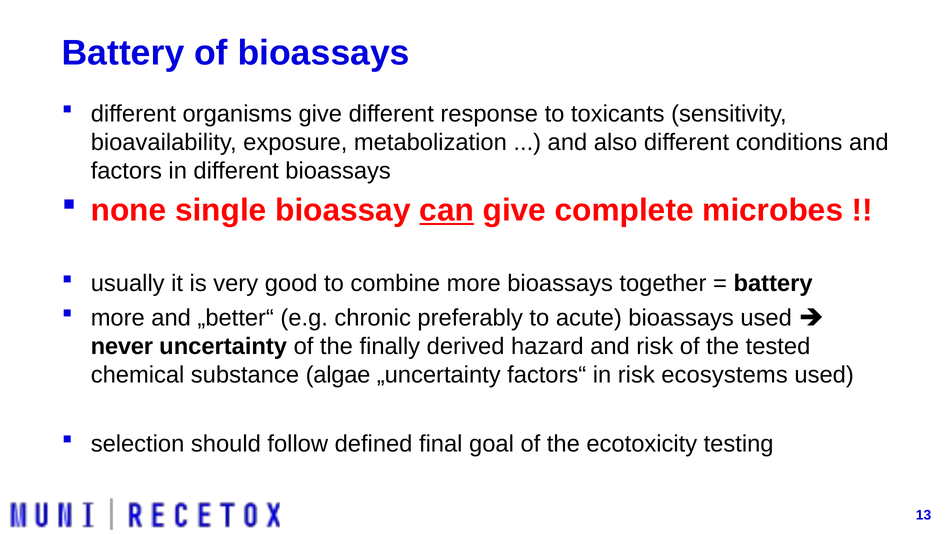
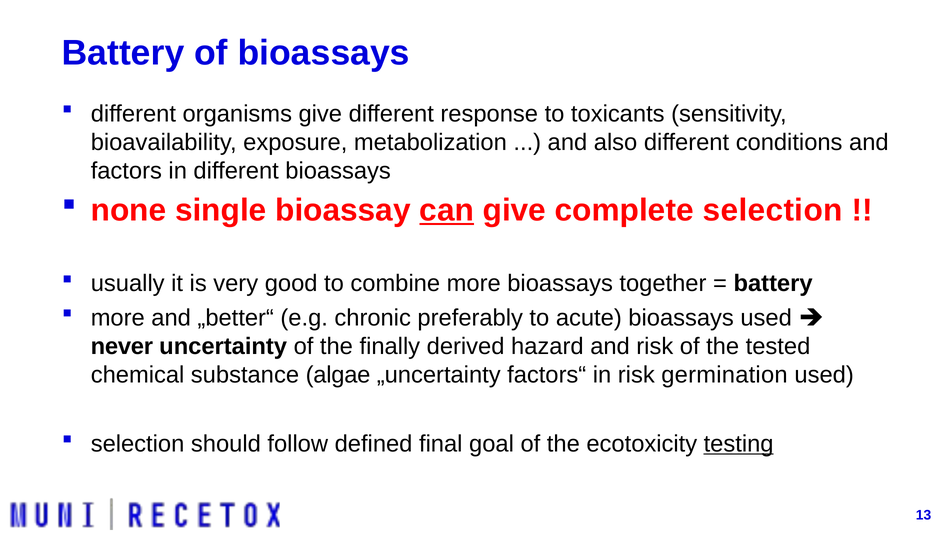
complete microbes: microbes -> selection
ecosystems: ecosystems -> germination
testing underline: none -> present
